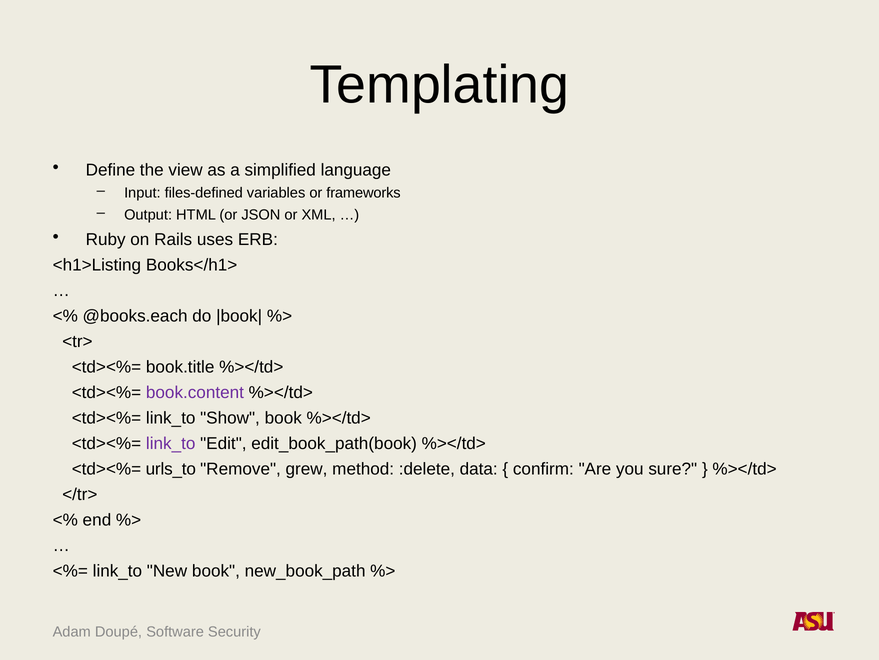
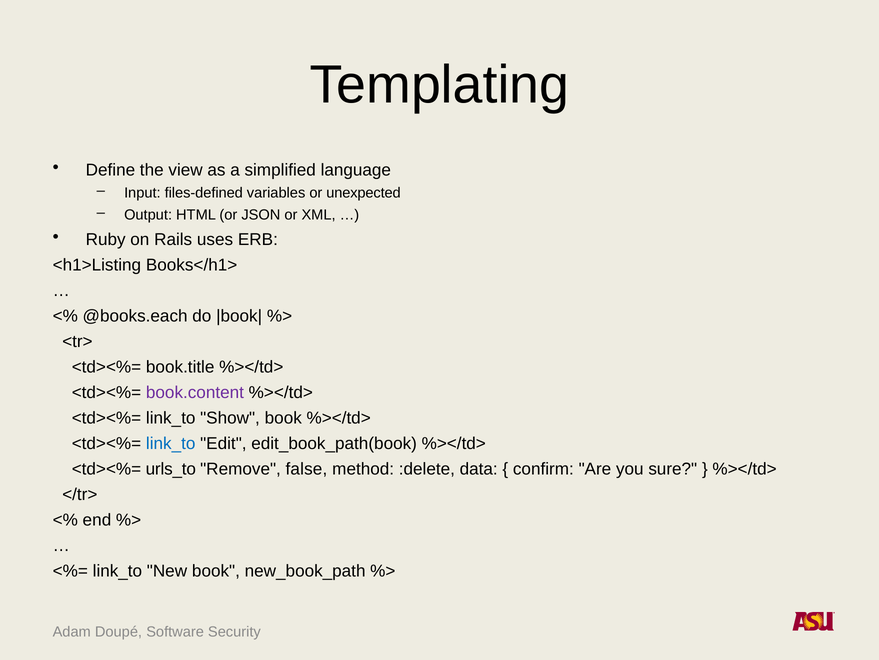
frameworks: frameworks -> unexpected
link_to at (171, 443) colour: purple -> blue
grew: grew -> false
